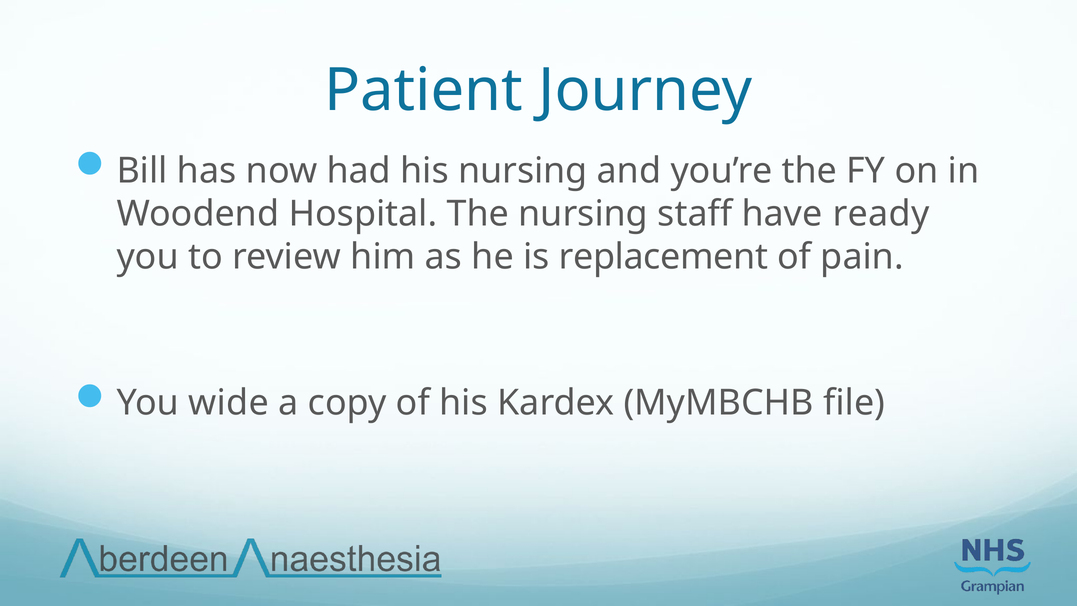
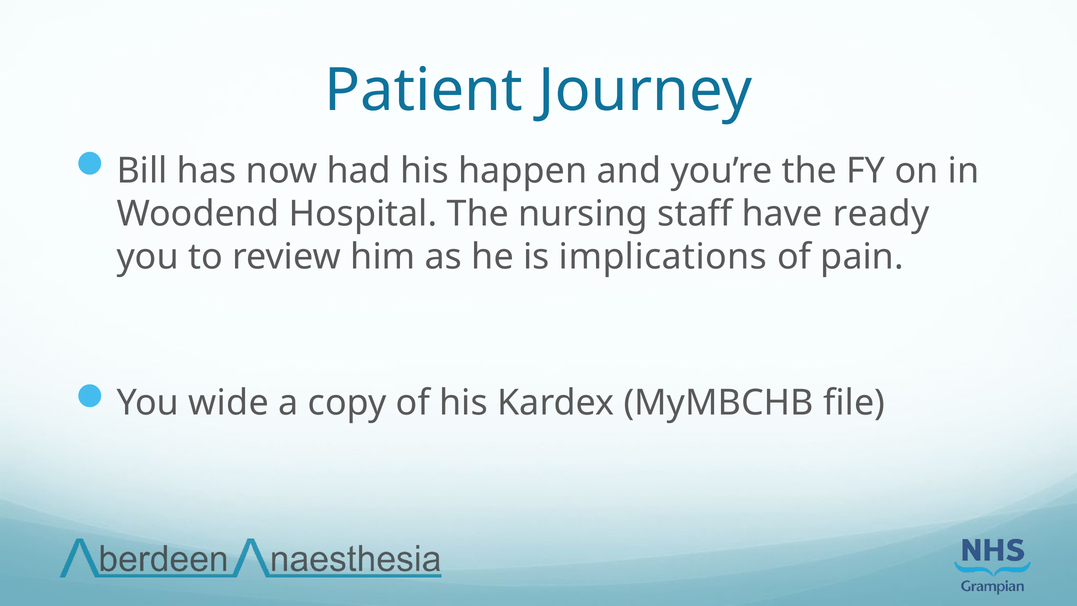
his nursing: nursing -> happen
replacement: replacement -> implications
